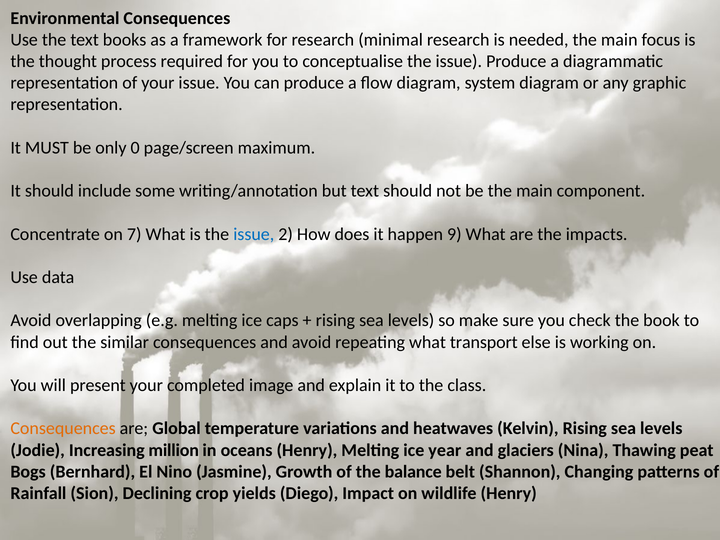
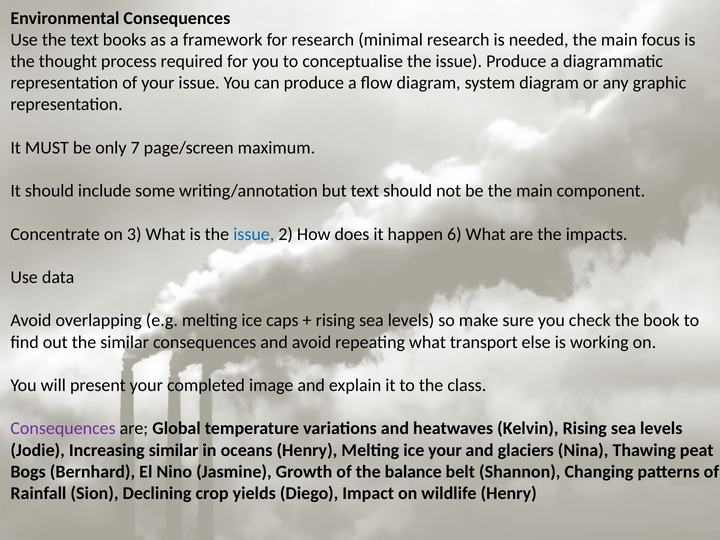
0: 0 -> 7
7: 7 -> 3
9: 9 -> 6
Consequences at (63, 428) colour: orange -> purple
Increasing million: million -> similar
ice year: year -> your
